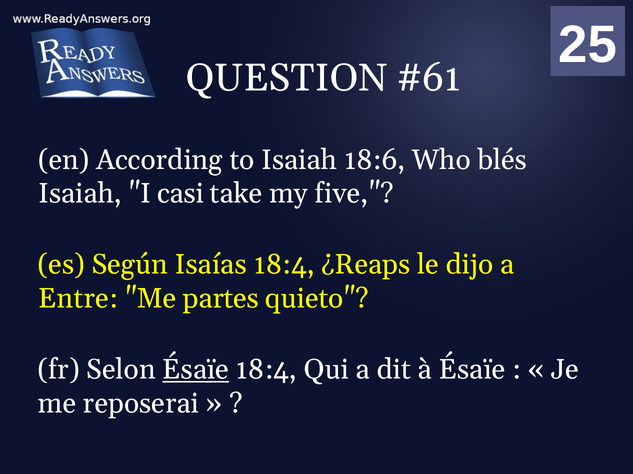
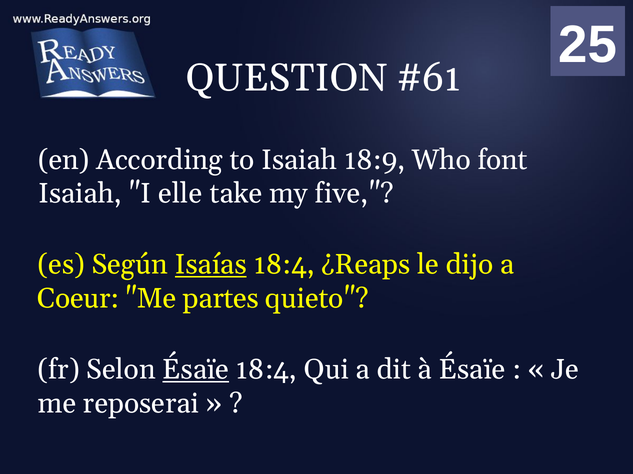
18:6: 18:6 -> 18:9
blés: blés -> font
casi: casi -> elle
Isaías underline: none -> present
Entre: Entre -> Coeur
